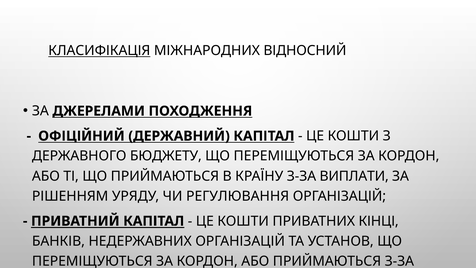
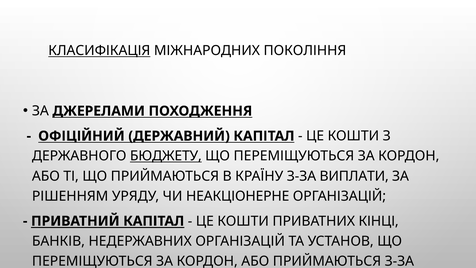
ВІДНОСНИЙ: ВІДНОСНИЙ -> ПОКОЛІННЯ
БЮДЖЕТУ underline: none -> present
РЕГУЛЮВАННЯ: РЕГУЛЮВАННЯ -> НЕАКЦІОНЕРНЕ
